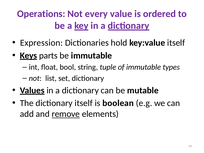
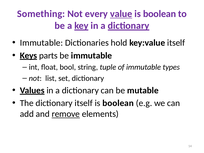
Operations: Operations -> Something
value underline: none -> present
ordered at (159, 14): ordered -> boolean
Expression at (41, 43): Expression -> Immutable
